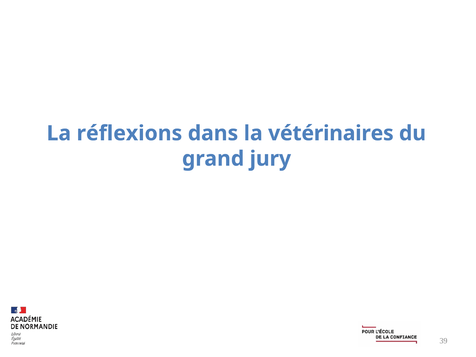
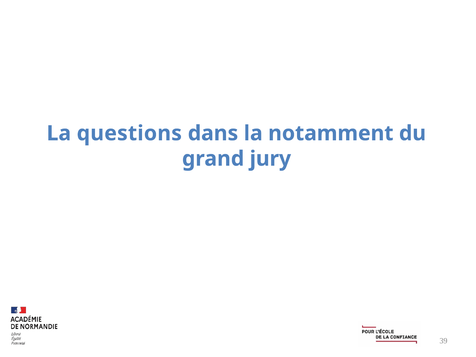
réflexions: réflexions -> questions
vétérinaires: vétérinaires -> notamment
